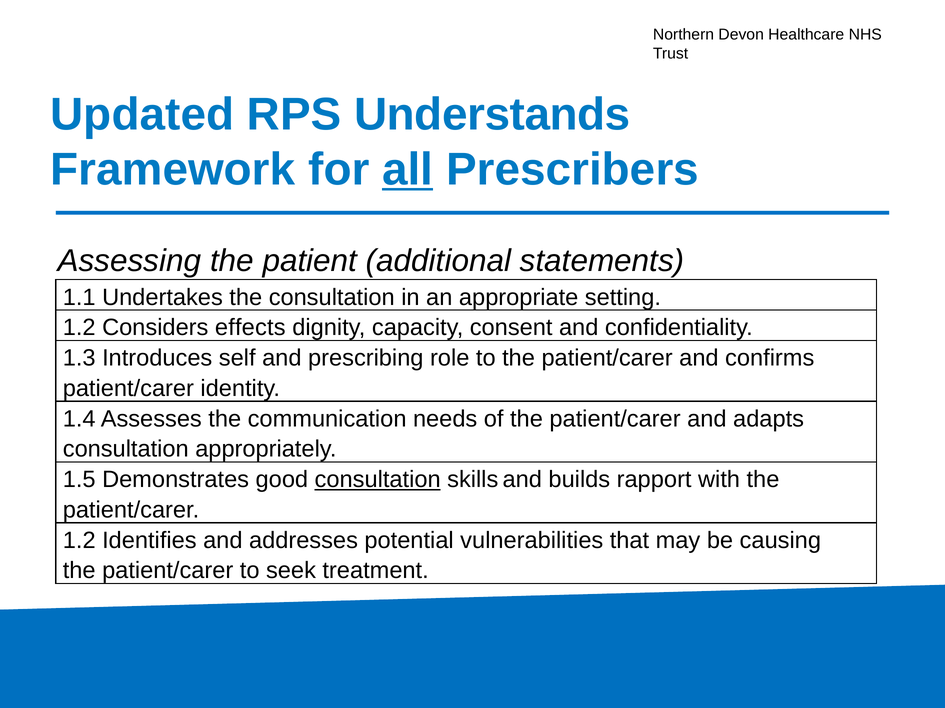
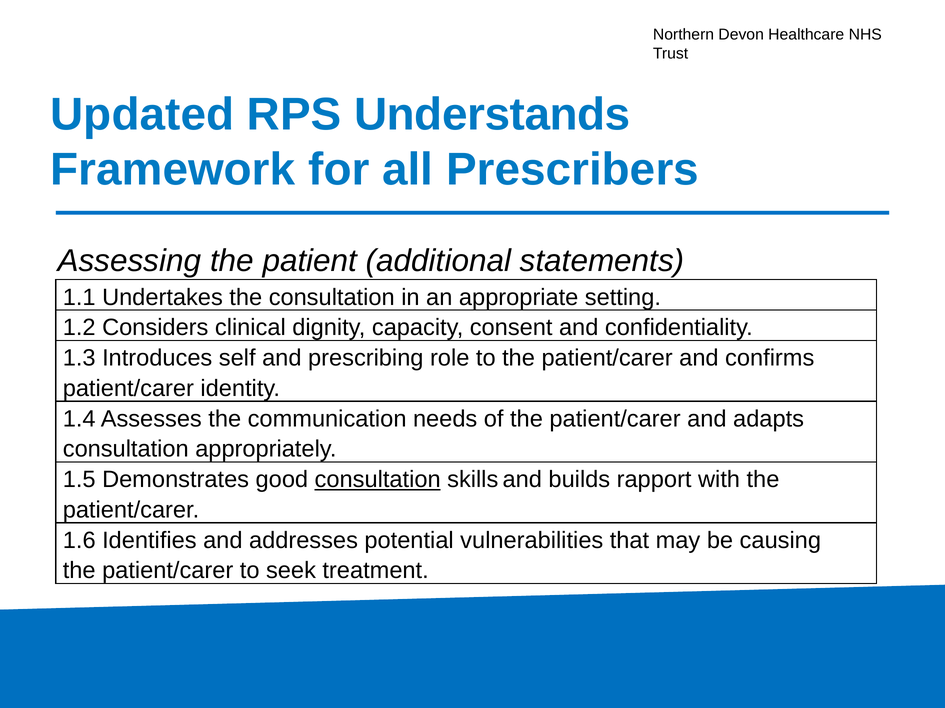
all underline: present -> none
effects: effects -> clinical
1.2 at (79, 541): 1.2 -> 1.6
